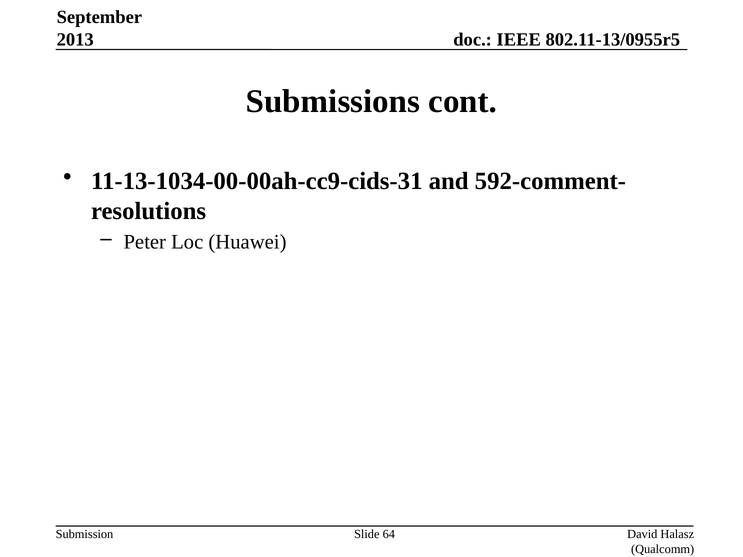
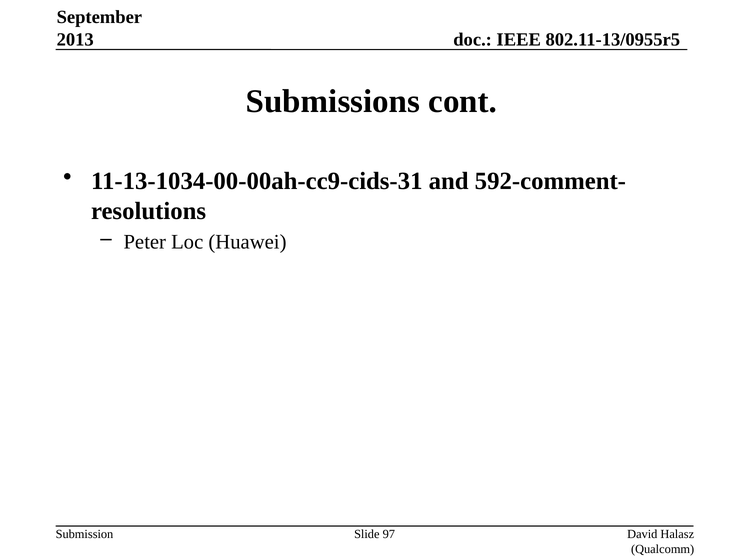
64: 64 -> 97
